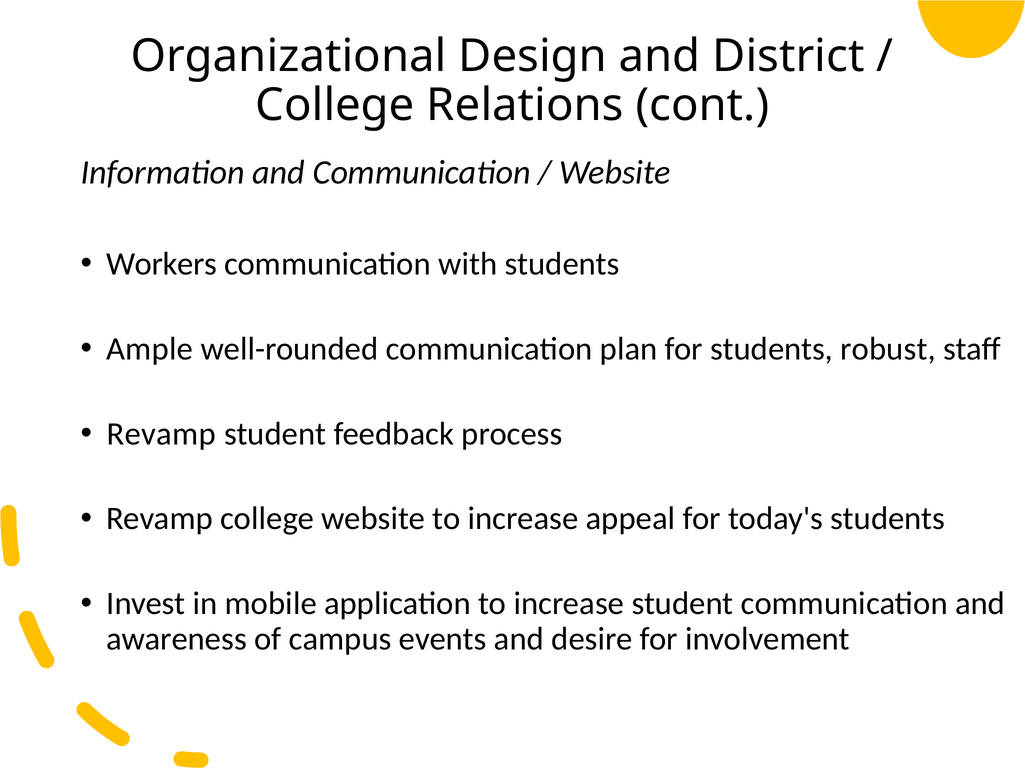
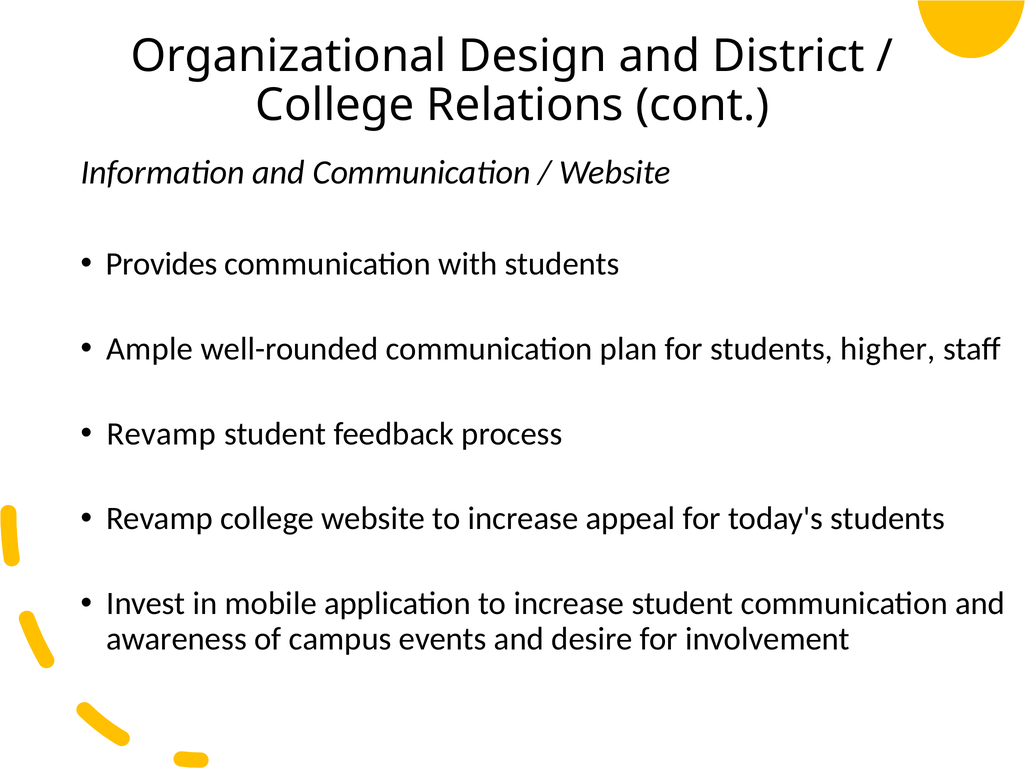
Workers: Workers -> Provides
robust: robust -> higher
